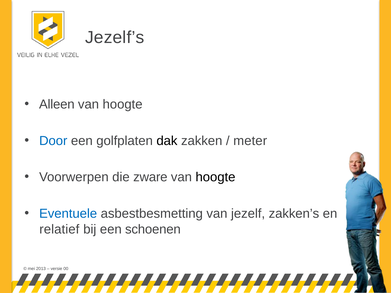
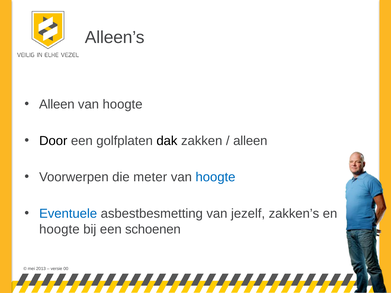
Jezelf’s: Jezelf’s -> Alleen’s
Door colour: blue -> black
meter at (250, 141): meter -> alleen
zware: zware -> meter
hoogte at (215, 177) colour: black -> blue
relatief at (59, 229): relatief -> hoogte
